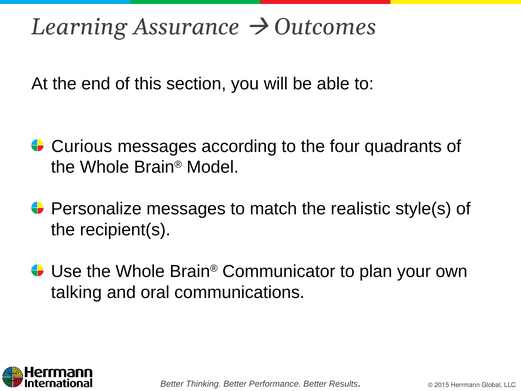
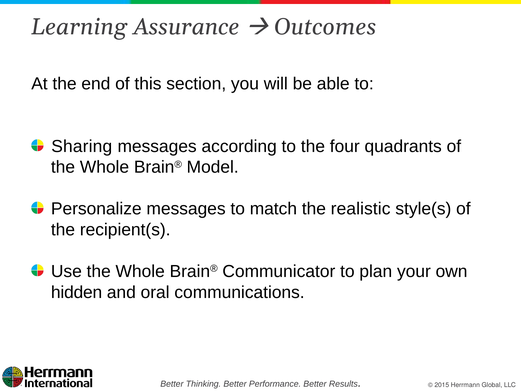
Curious: Curious -> Sharing
talking: talking -> hidden
